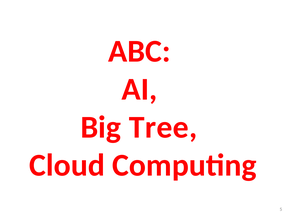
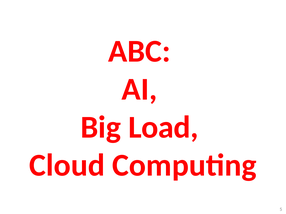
Tree: Tree -> Load
